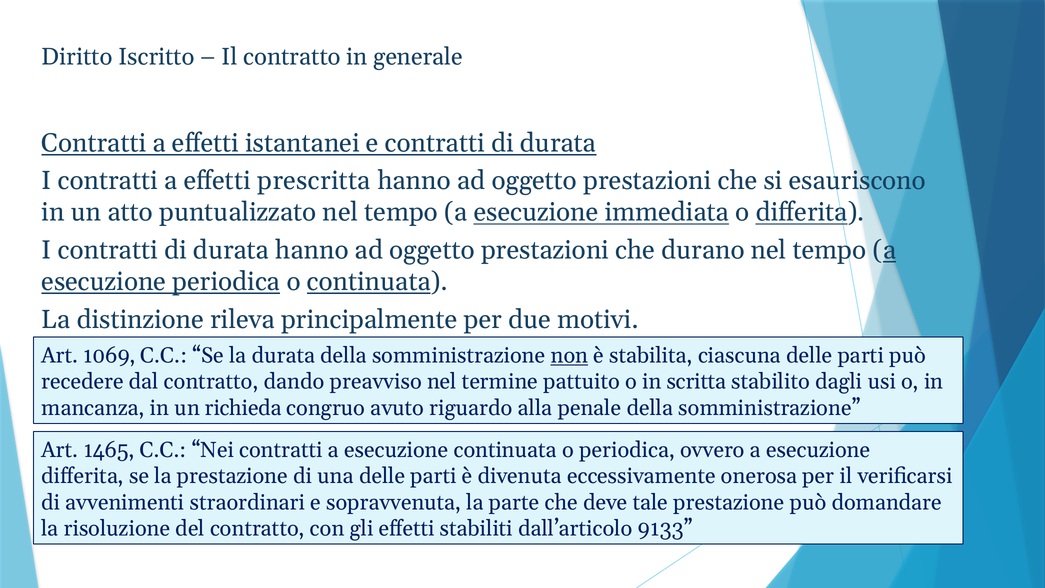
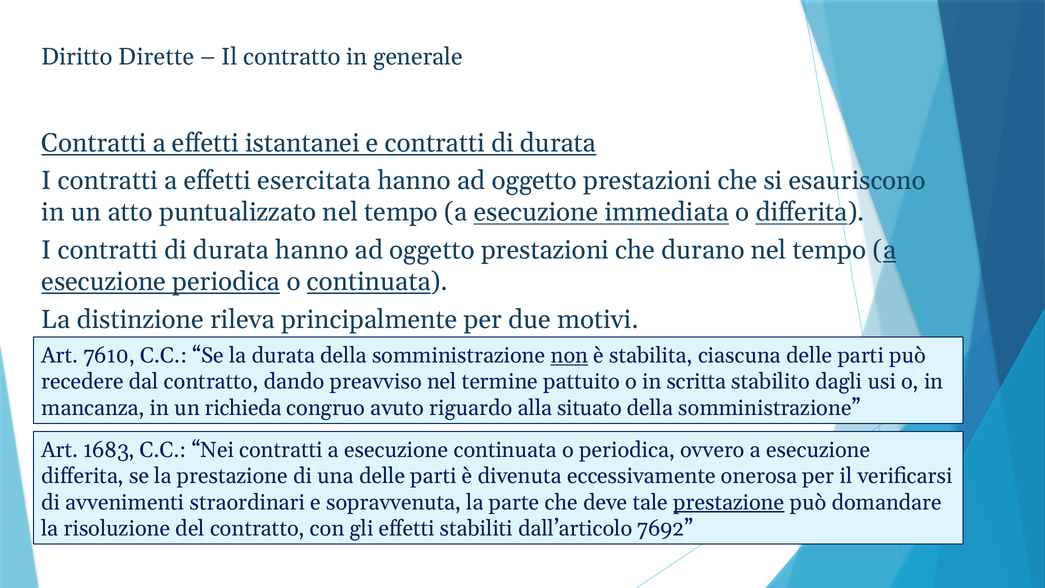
Iscritto: Iscritto -> Dirette
prescritta: prescritta -> esercitata
1069: 1069 -> 7610
penale: penale -> situato
1465: 1465 -> 1683
prestazione at (729, 502) underline: none -> present
9133: 9133 -> 7692
